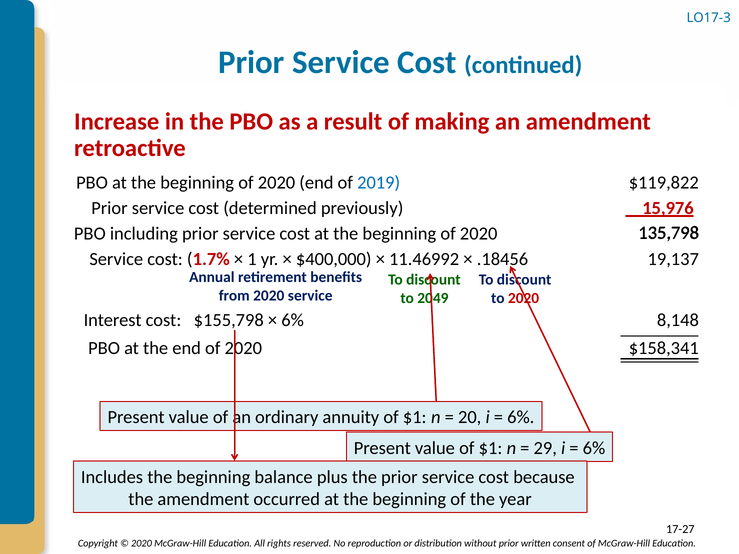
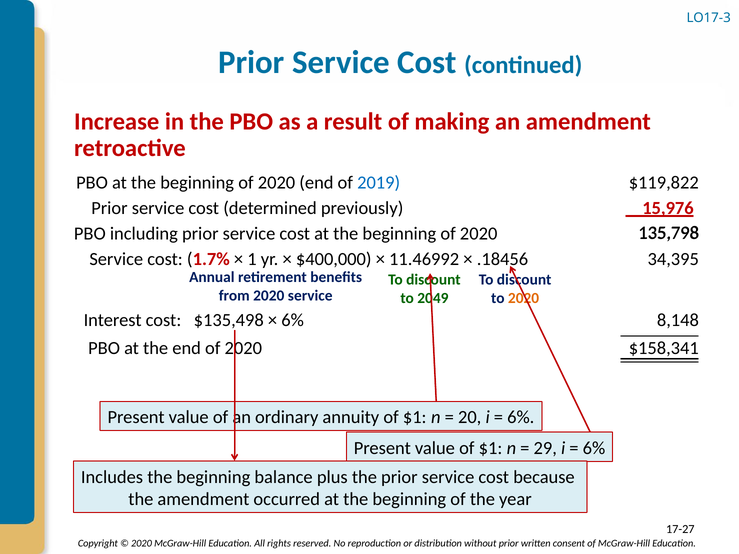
19,137: 19,137 -> 34,395
2020 at (524, 298) colour: red -> orange
$155,798: $155,798 -> $135,498
